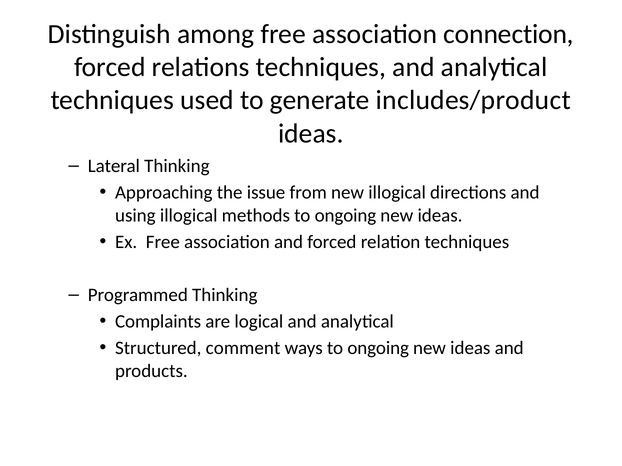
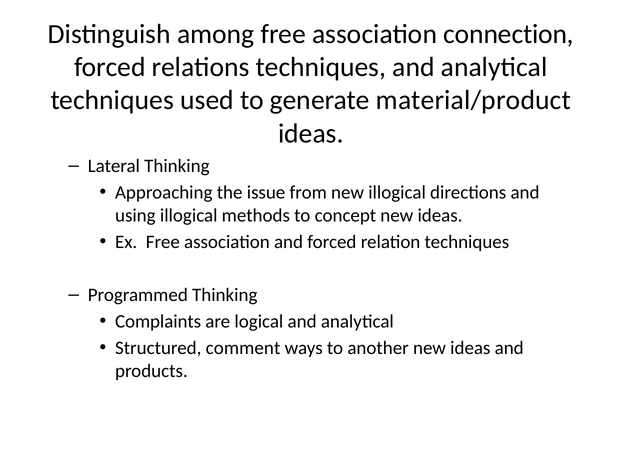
includes/product: includes/product -> material/product
methods to ongoing: ongoing -> concept
ways to ongoing: ongoing -> another
